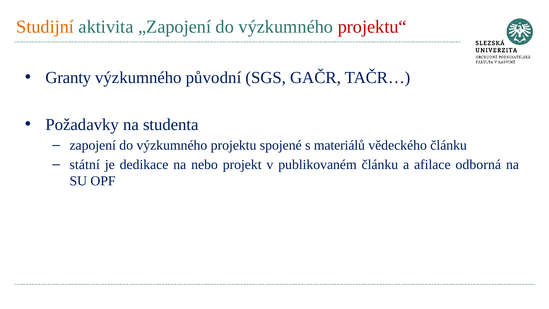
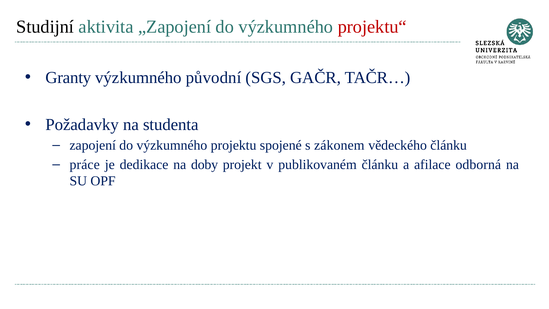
Studijní colour: orange -> black
materiálů: materiálů -> zákonem
státní: státní -> práce
nebo: nebo -> doby
